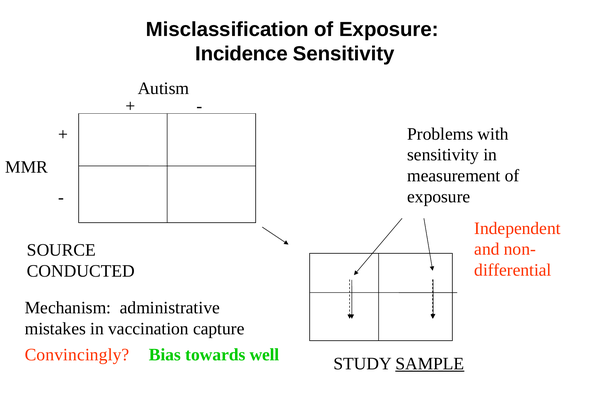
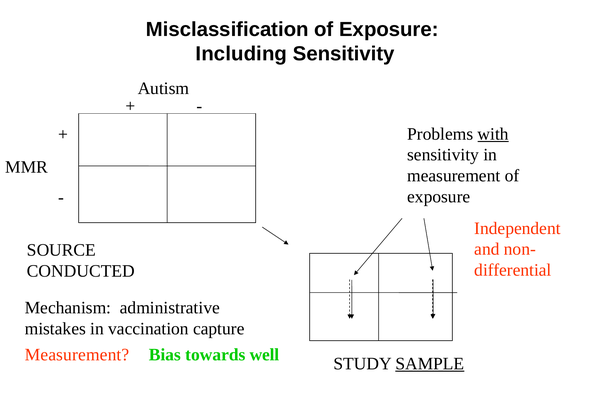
Incidence: Incidence -> Including
with underline: none -> present
Convincingly at (77, 355): Convincingly -> Measurement
